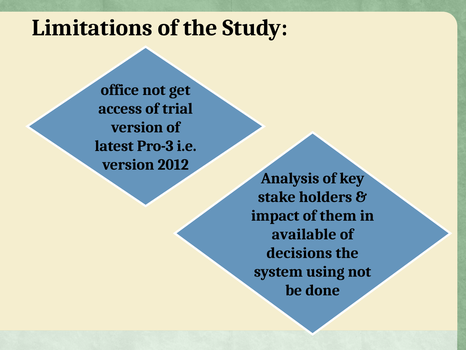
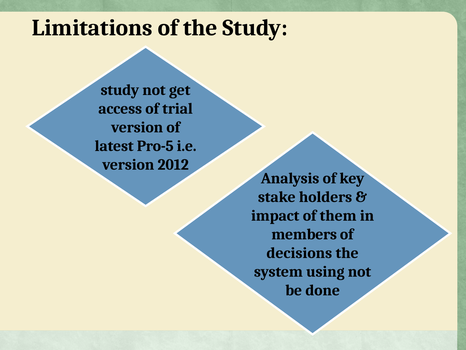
office at (120, 90): office -> study
Pro-3: Pro-3 -> Pro-5
available: available -> members
